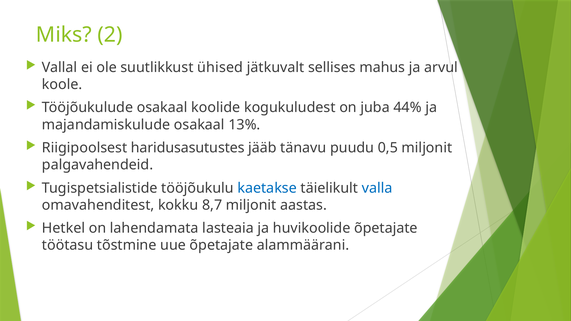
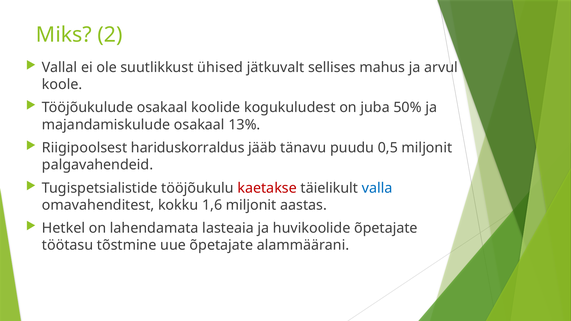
44%: 44% -> 50%
haridusasutustes: haridusasutustes -> hariduskorraldus
kaetakse colour: blue -> red
8,7: 8,7 -> 1,6
